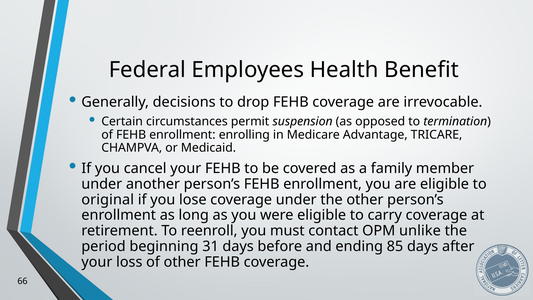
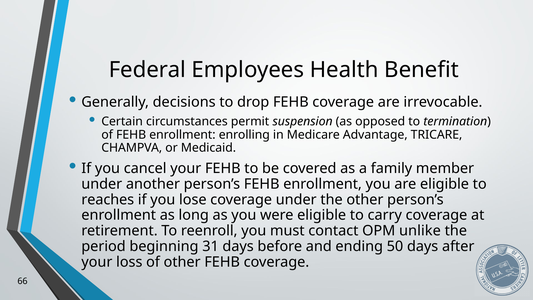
original: original -> reaches
85: 85 -> 50
